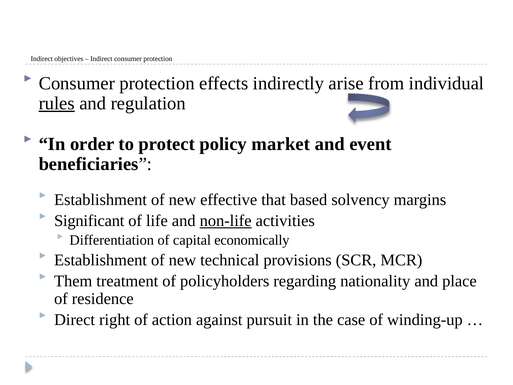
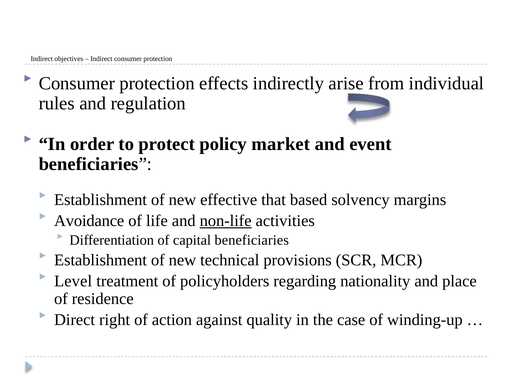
rules underline: present -> none
Significant: Significant -> Avoidance
capital economically: economically -> beneficiaries
Them: Them -> Level
pursuit: pursuit -> quality
